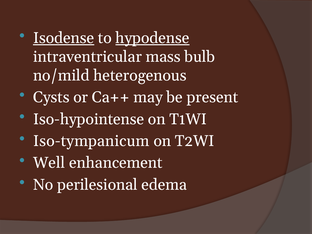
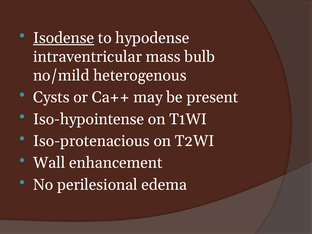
hypodense underline: present -> none
Iso-tympanicum: Iso-tympanicum -> Iso-protenacious
Well: Well -> Wall
